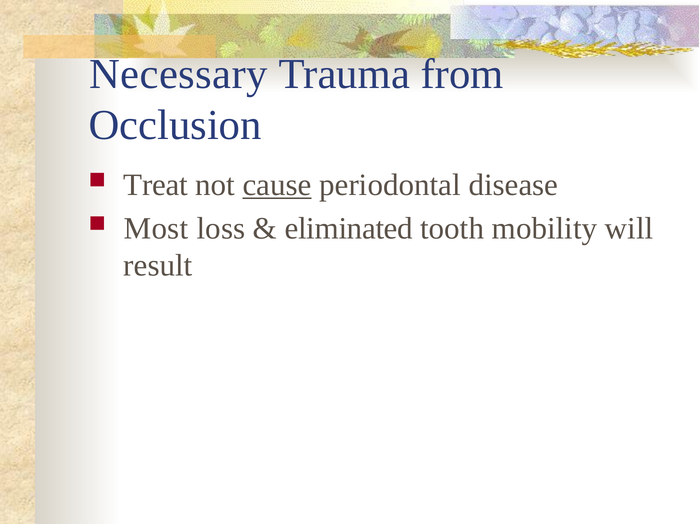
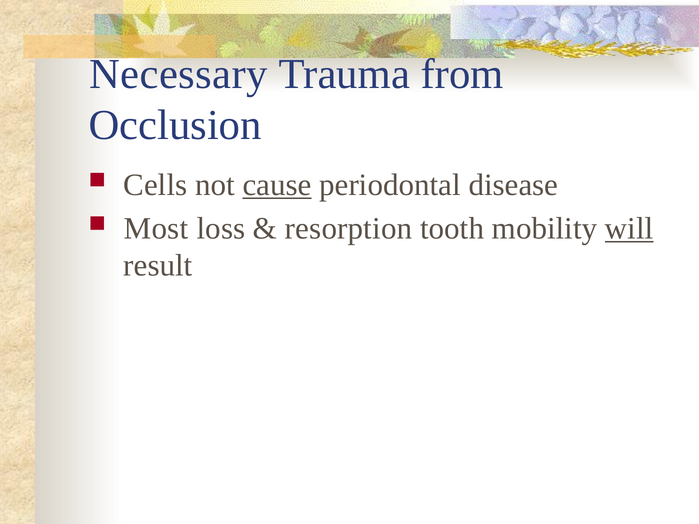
Treat: Treat -> Cells
eliminated: eliminated -> resorption
will underline: none -> present
